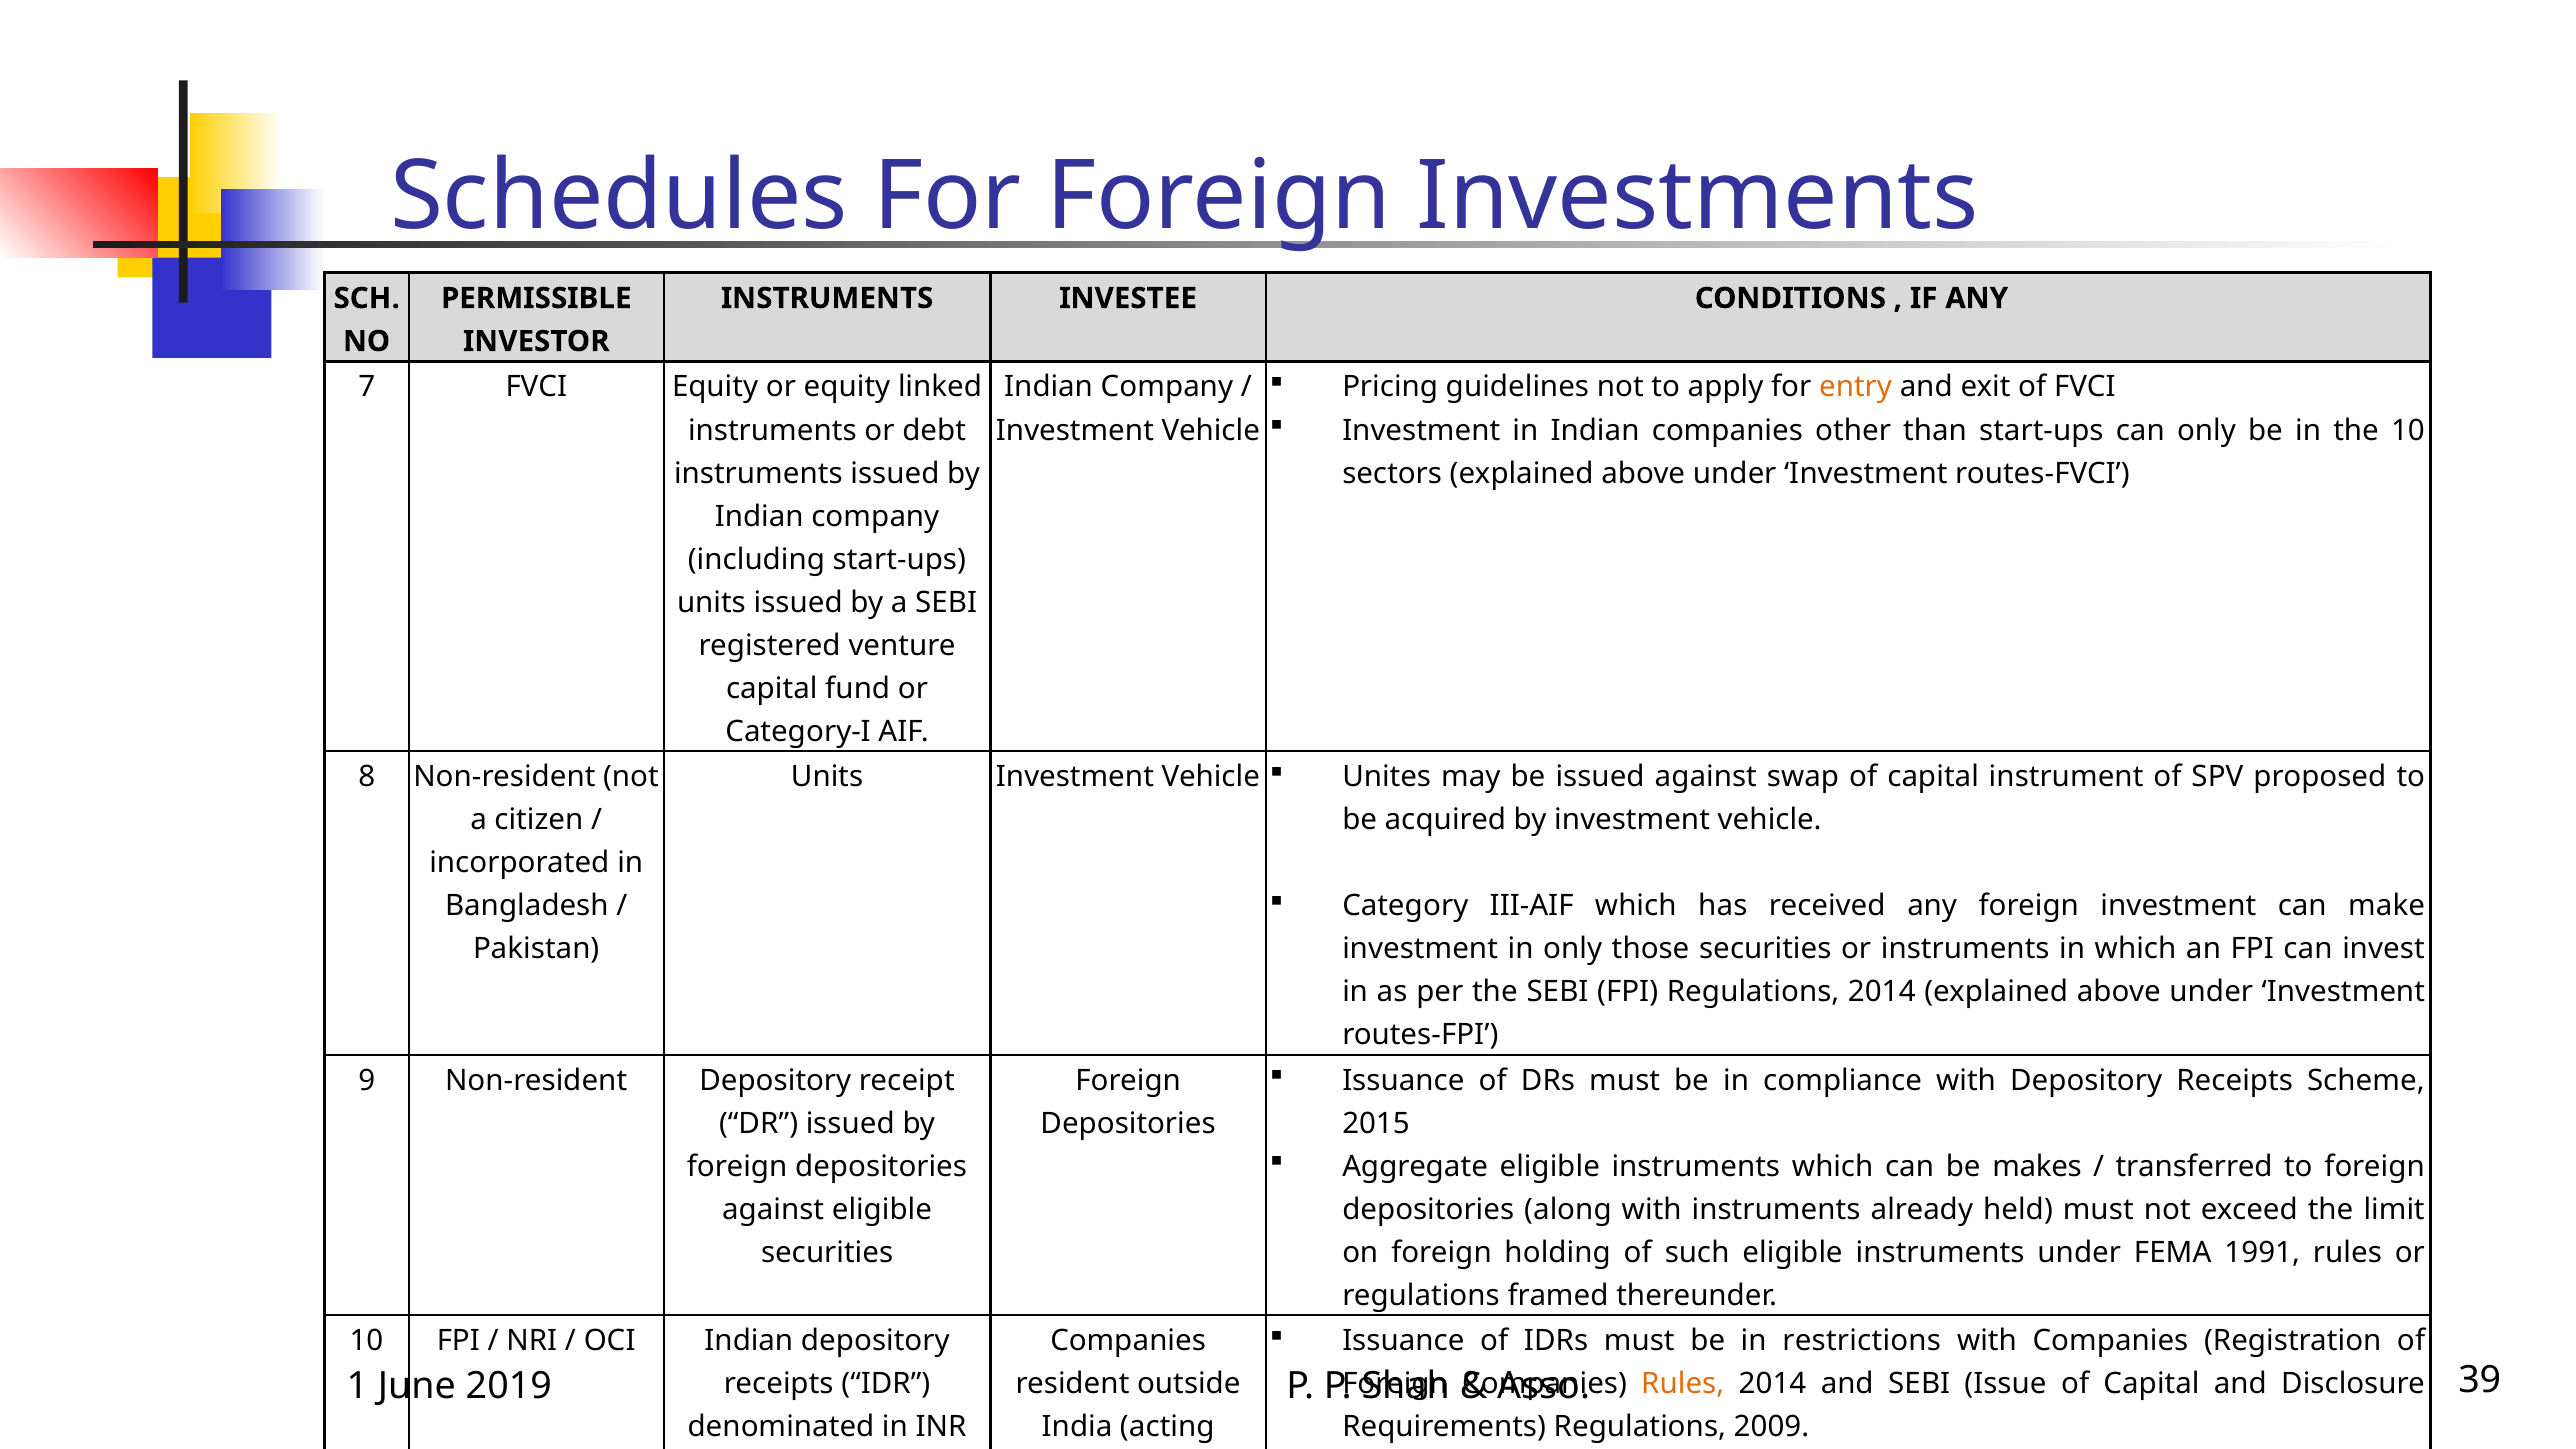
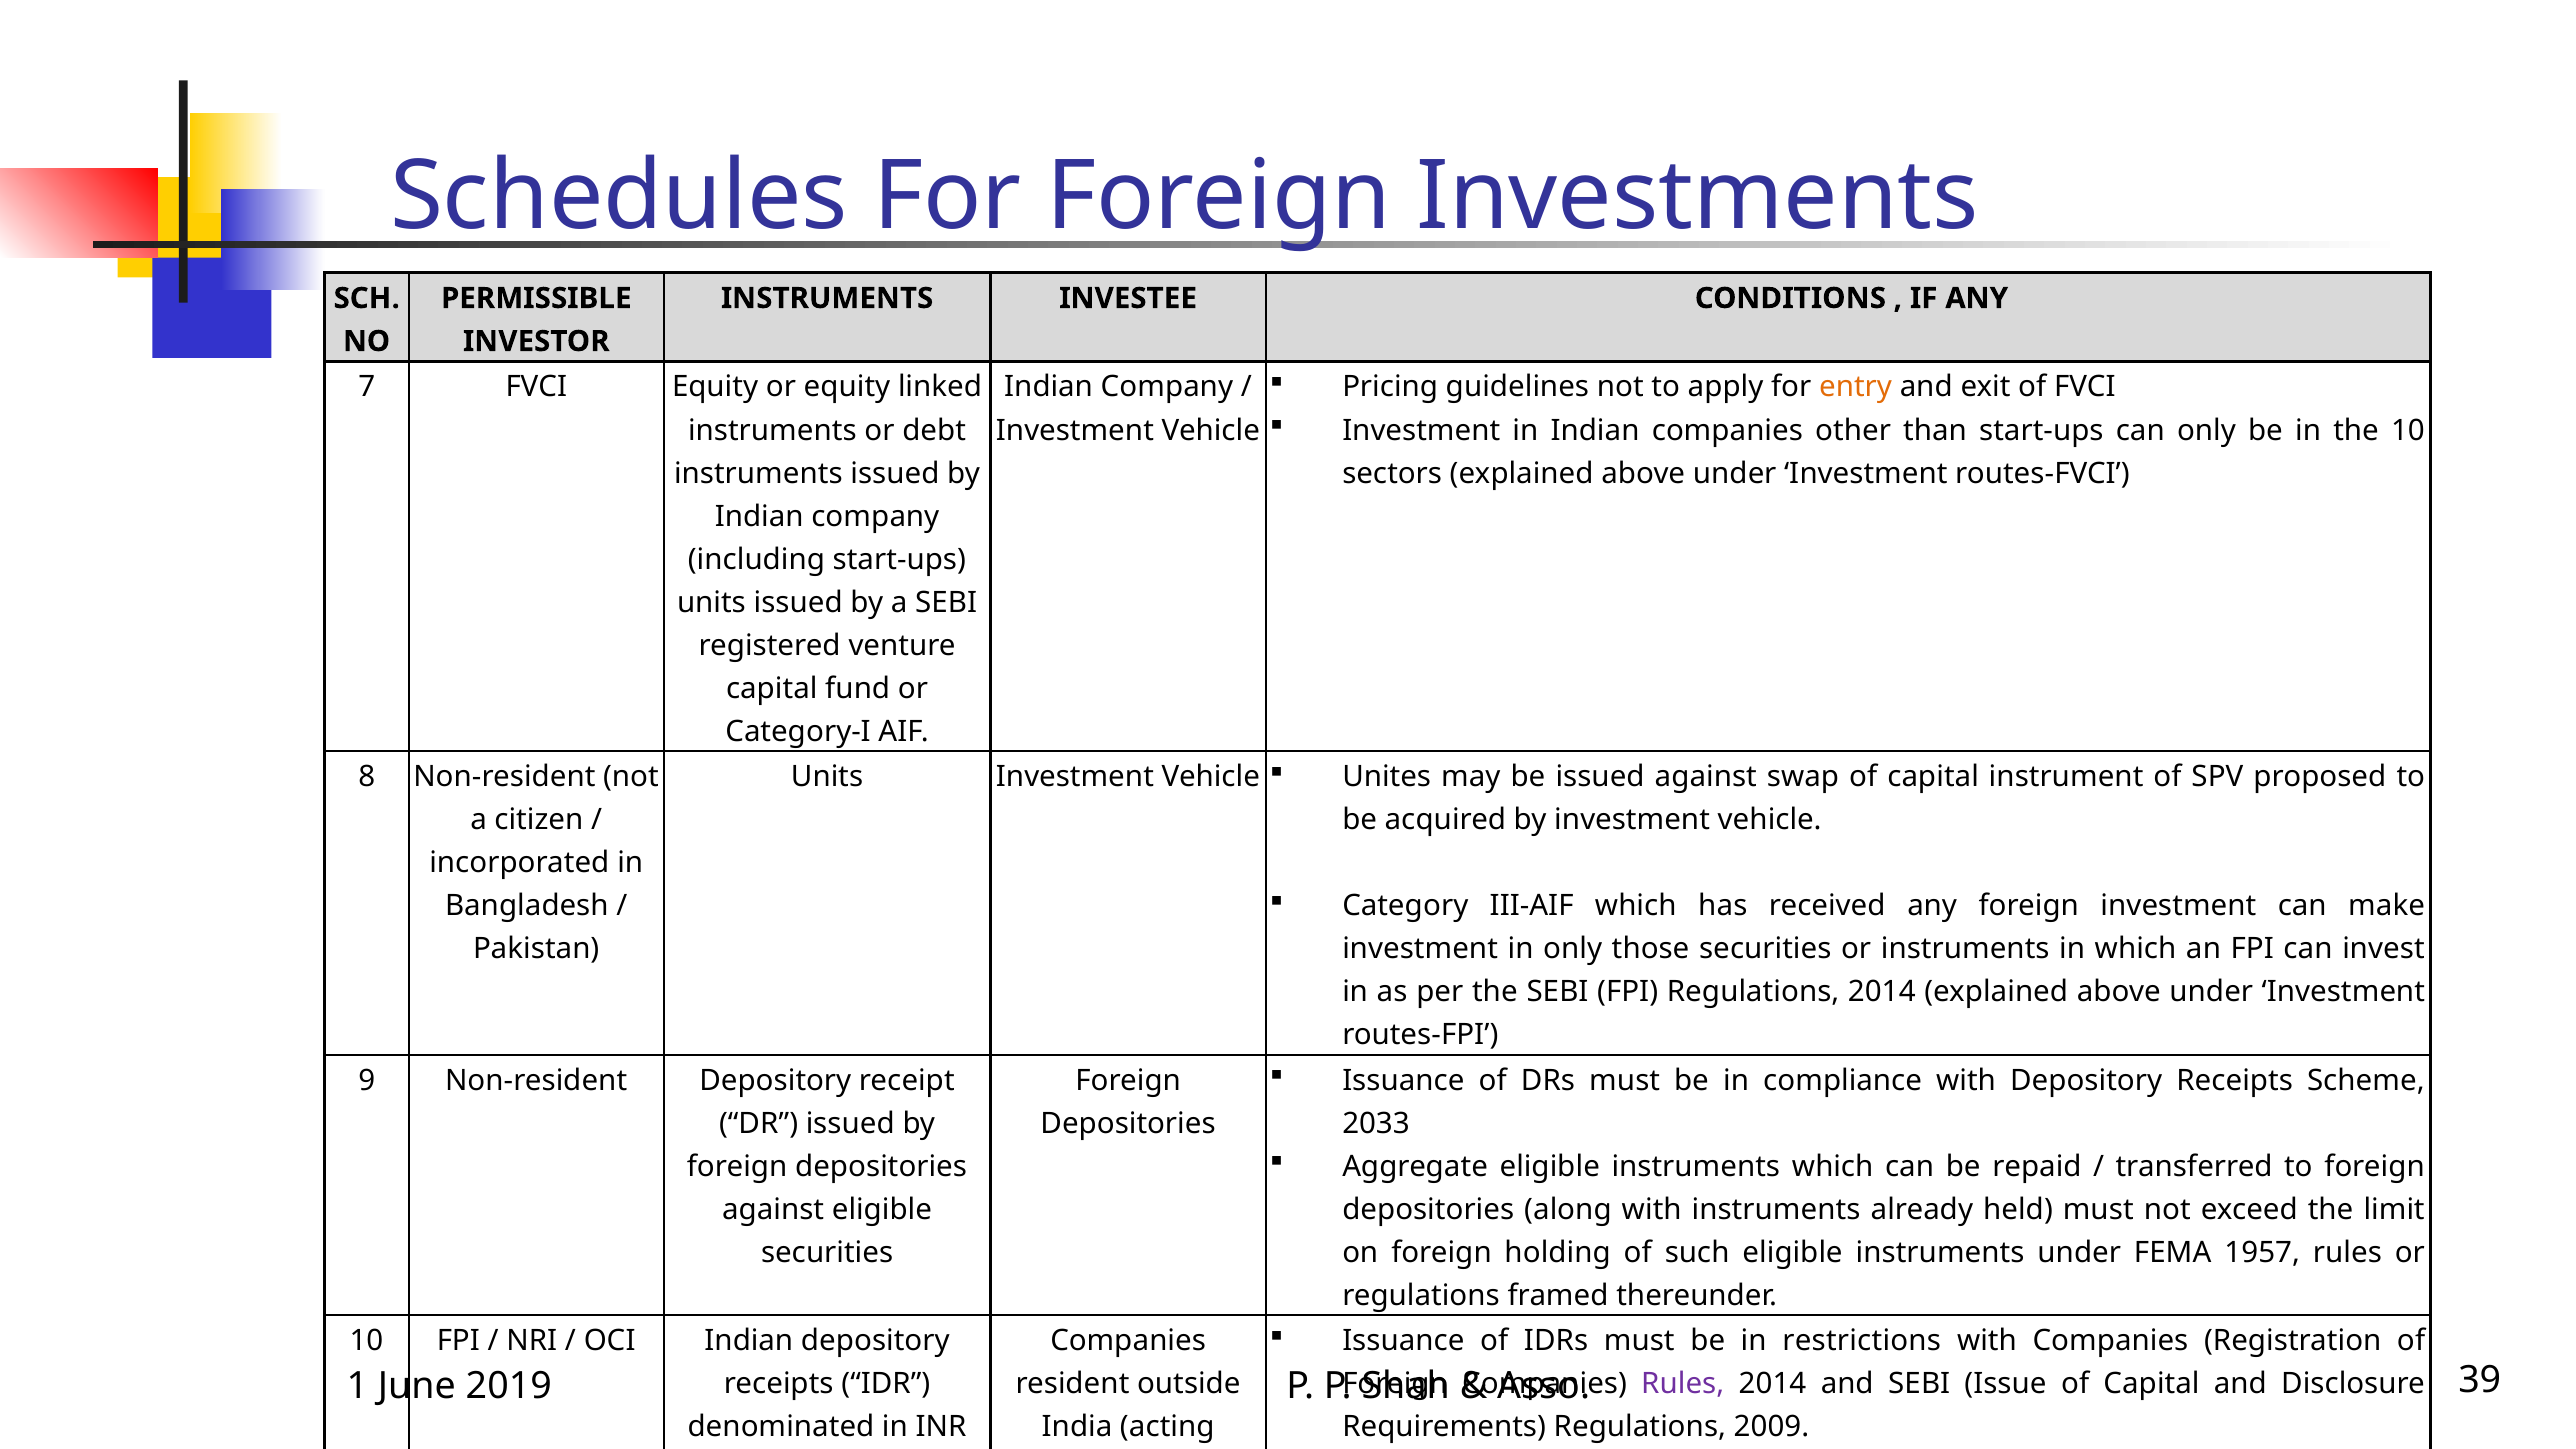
2015: 2015 -> 2033
makes: makes -> repaid
1991: 1991 -> 1957
Rules at (1683, 1384) colour: orange -> purple
